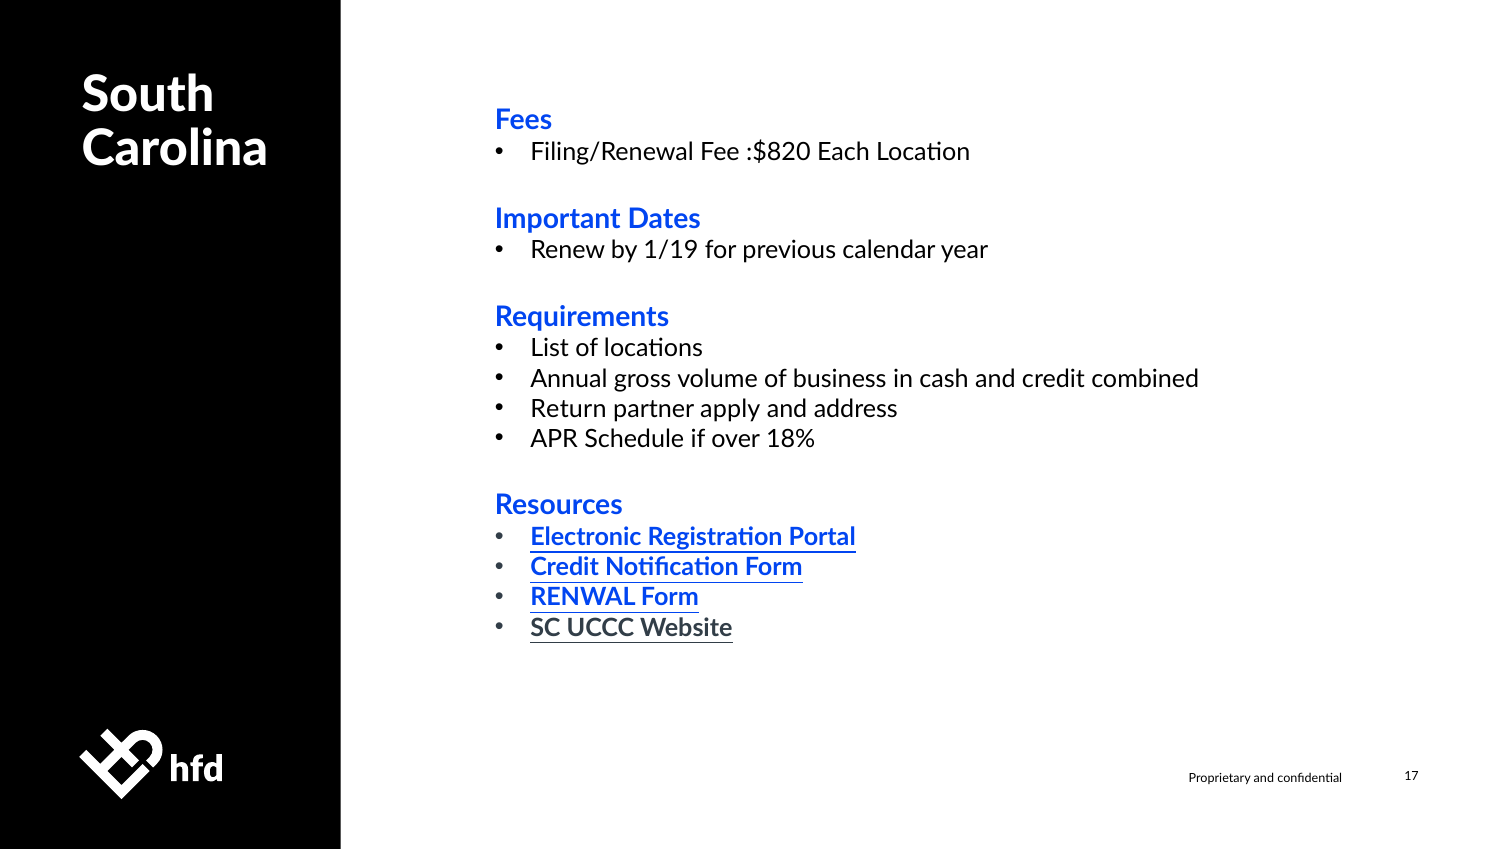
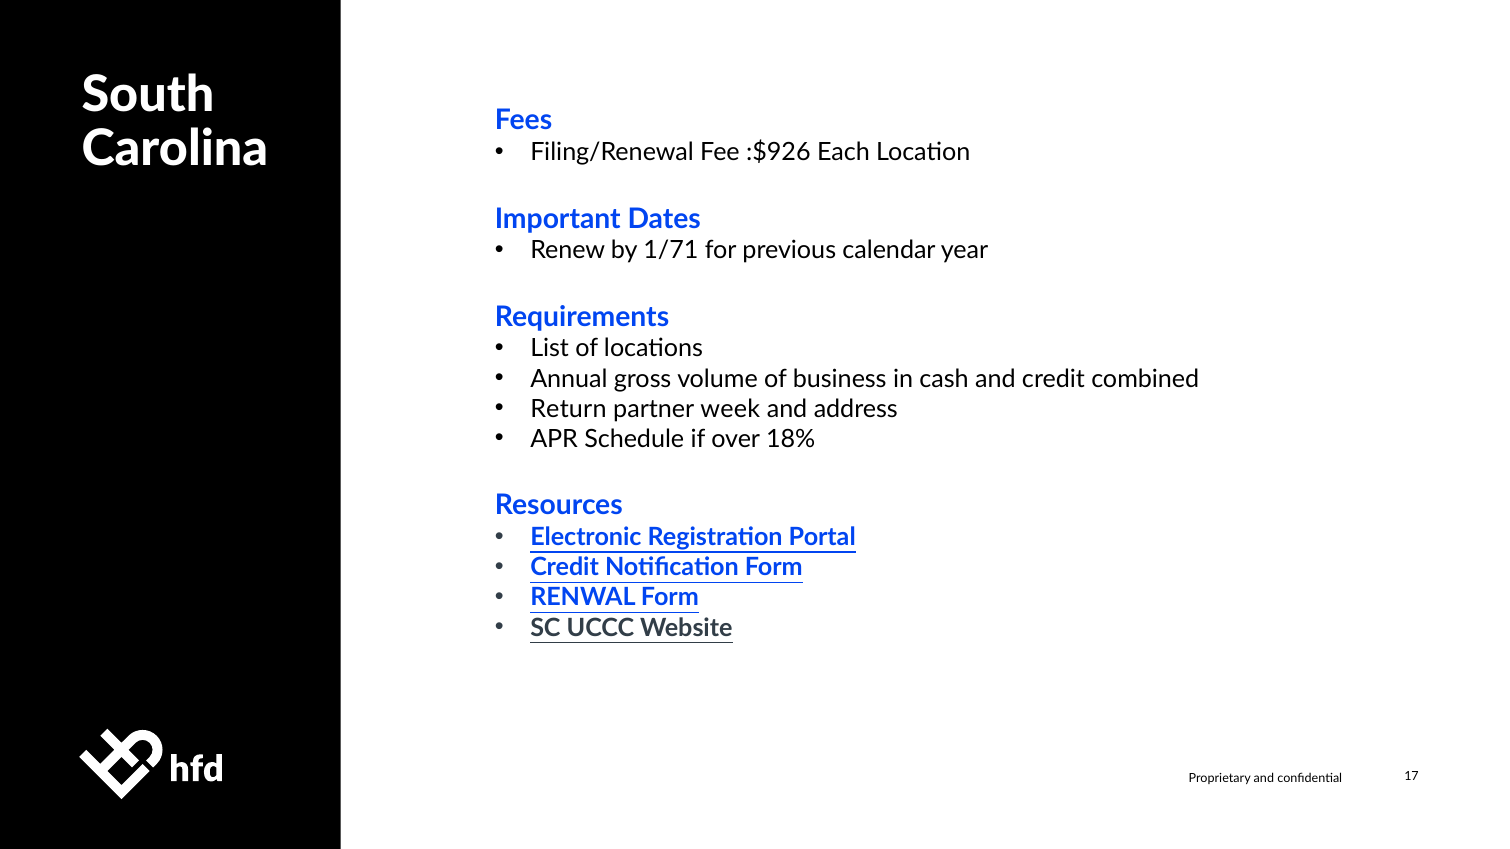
:$820: :$820 -> :$926
1/19: 1/19 -> 1/71
apply: apply -> week
